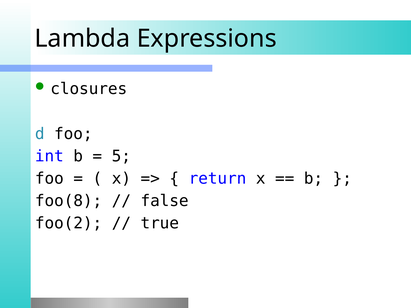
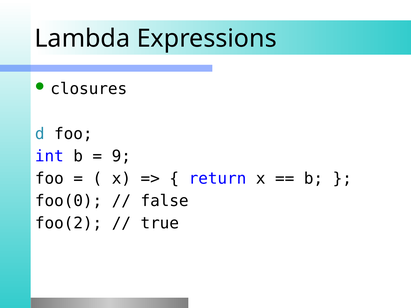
5: 5 -> 9
foo(8: foo(8 -> foo(0
